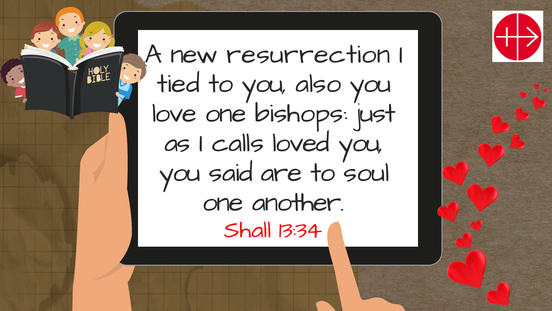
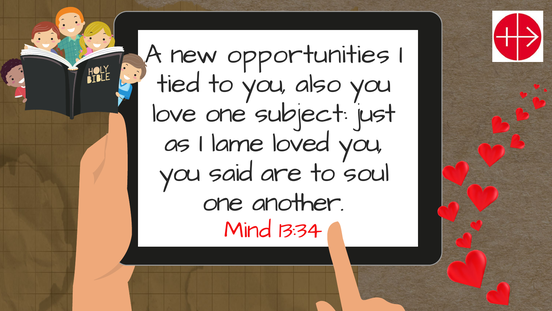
resurrection: resurrection -> opportunities
bishops: bishops -> subject
calls: calls -> lame
Shall: Shall -> Mind
